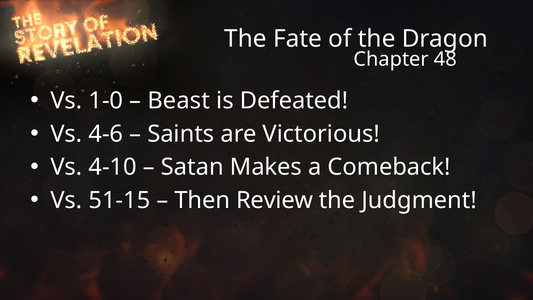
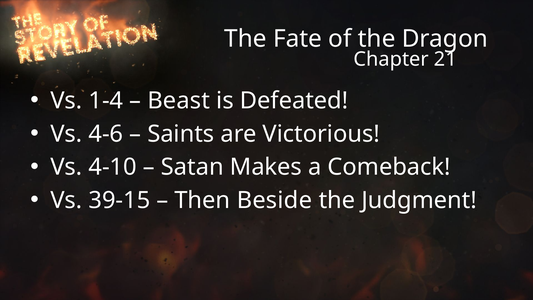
48: 48 -> 21
1-0: 1-0 -> 1-4
51-15: 51-15 -> 39-15
Review: Review -> Beside
